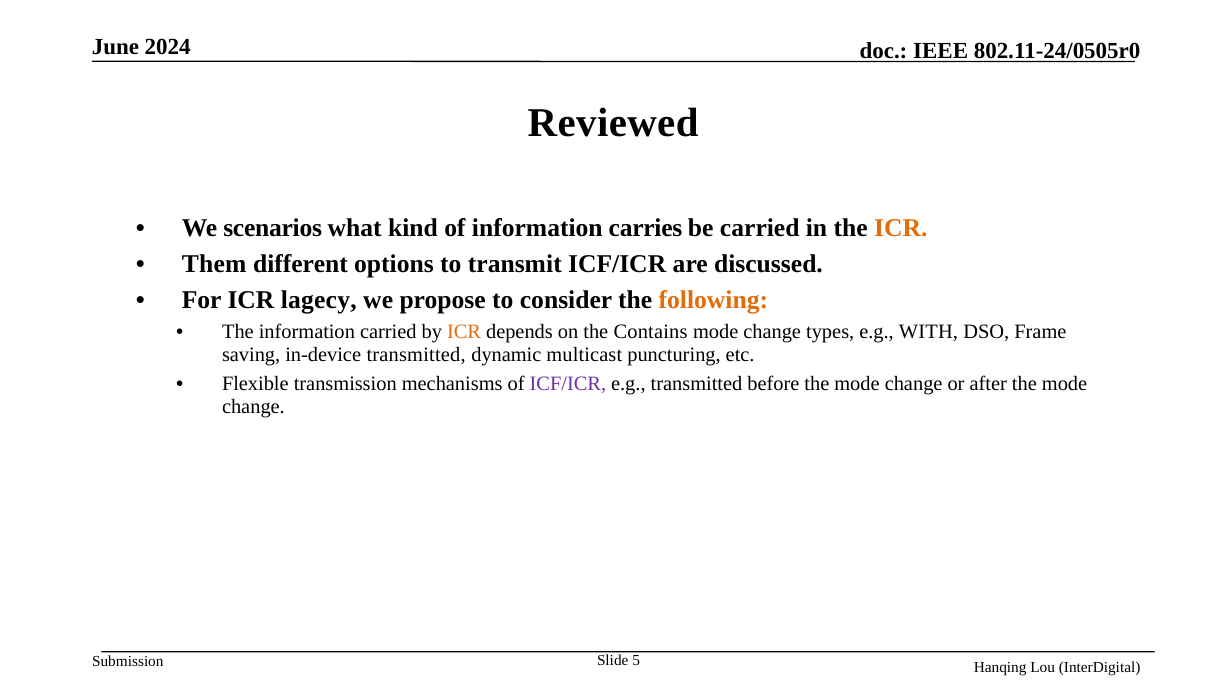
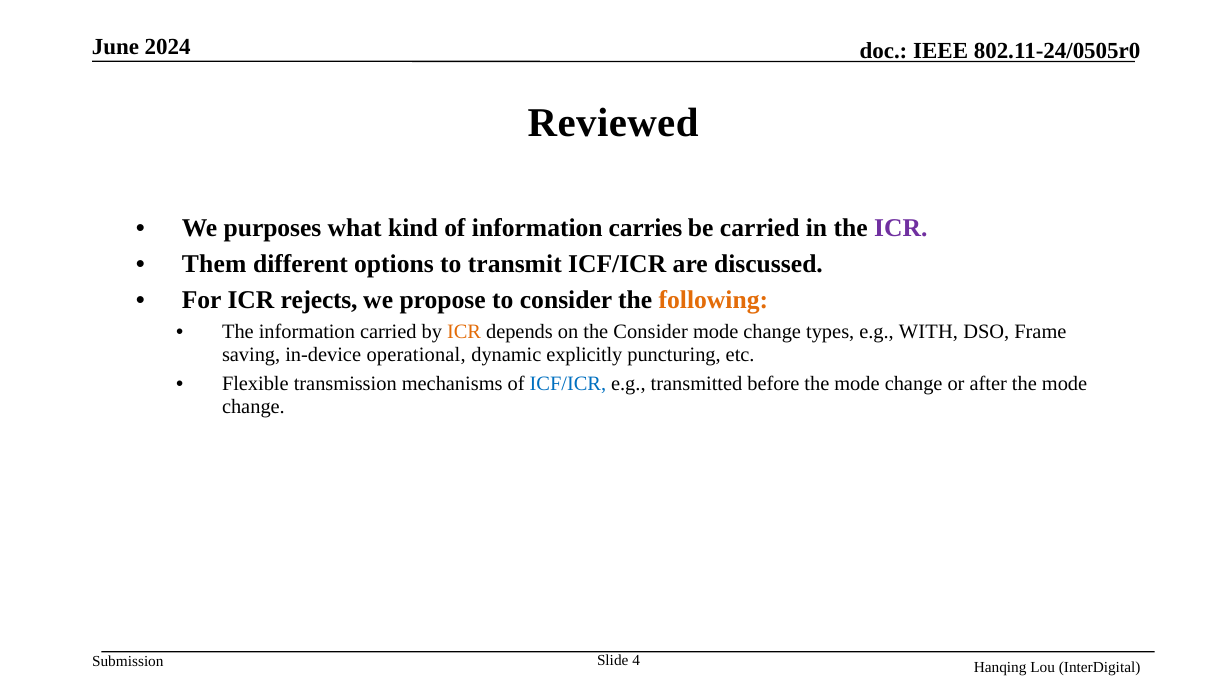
scenarios: scenarios -> purposes
ICR at (901, 228) colour: orange -> purple
lagecy: lagecy -> rejects
the Contains: Contains -> Consider
in-device transmitted: transmitted -> operational
multicast: multicast -> explicitly
ICF/ICR at (568, 384) colour: purple -> blue
5: 5 -> 4
